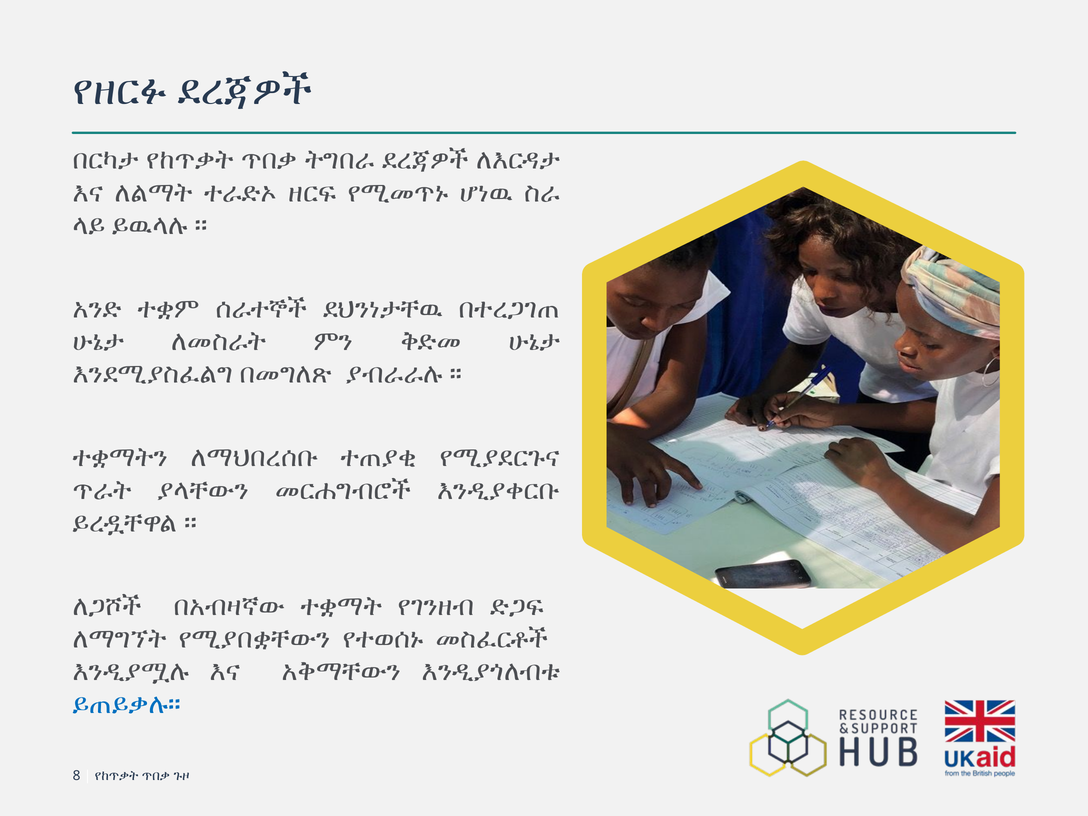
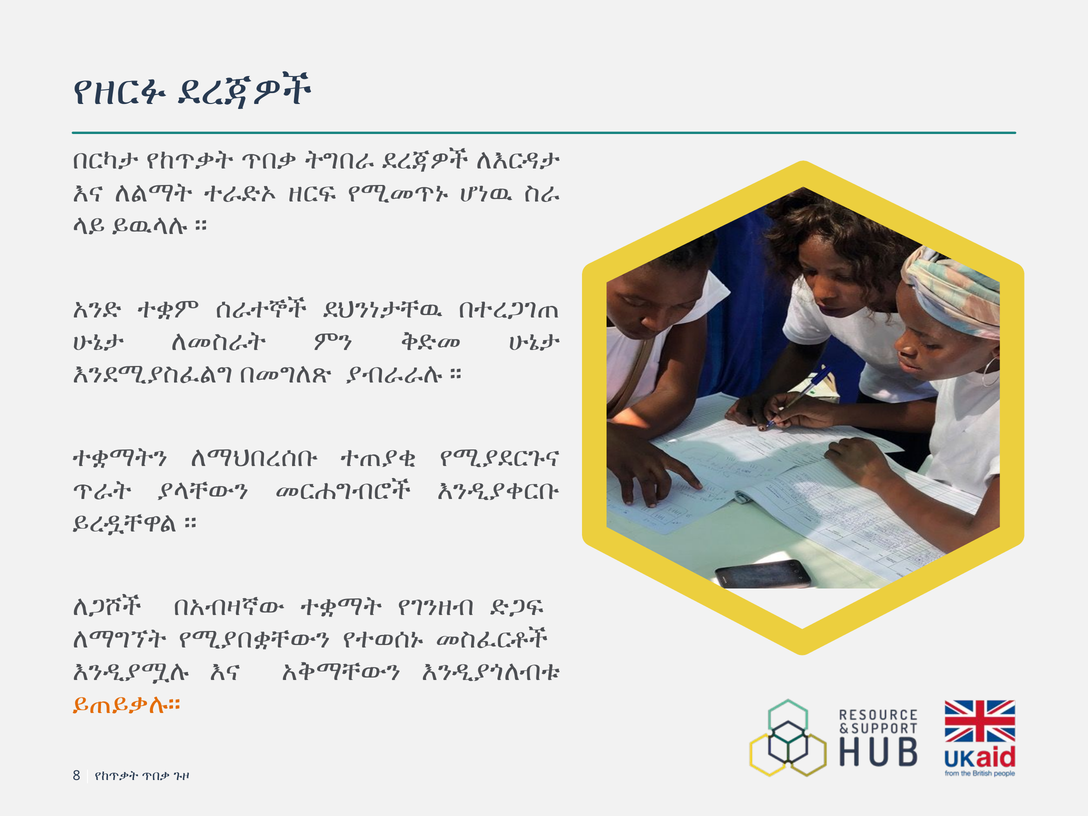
ይጠይቃሉ። colour: blue -> orange
